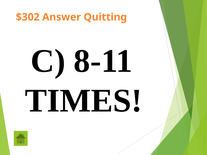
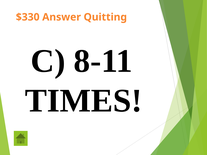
$302: $302 -> $330
